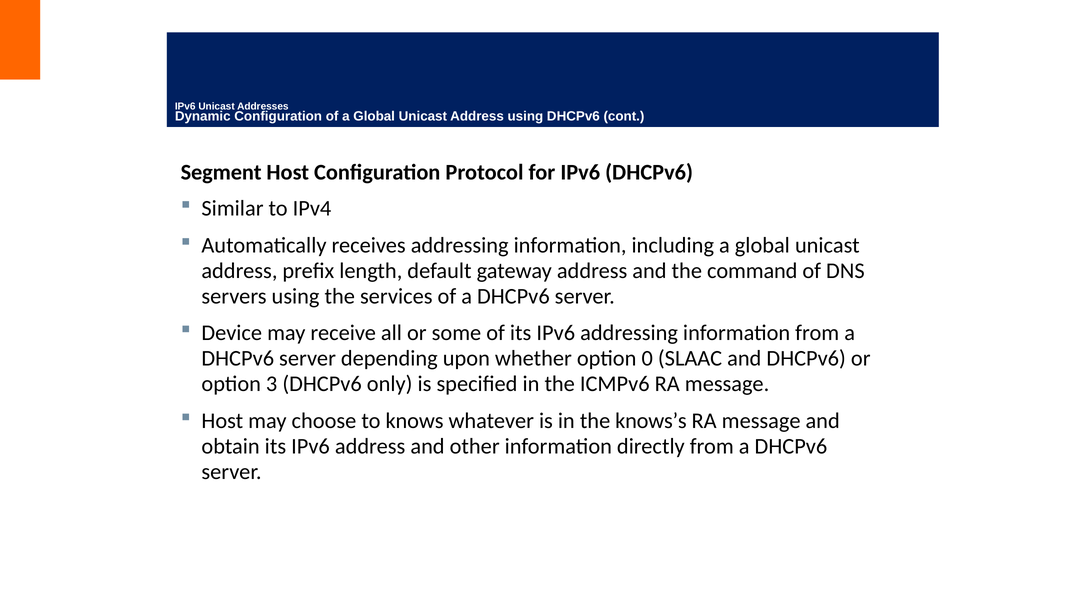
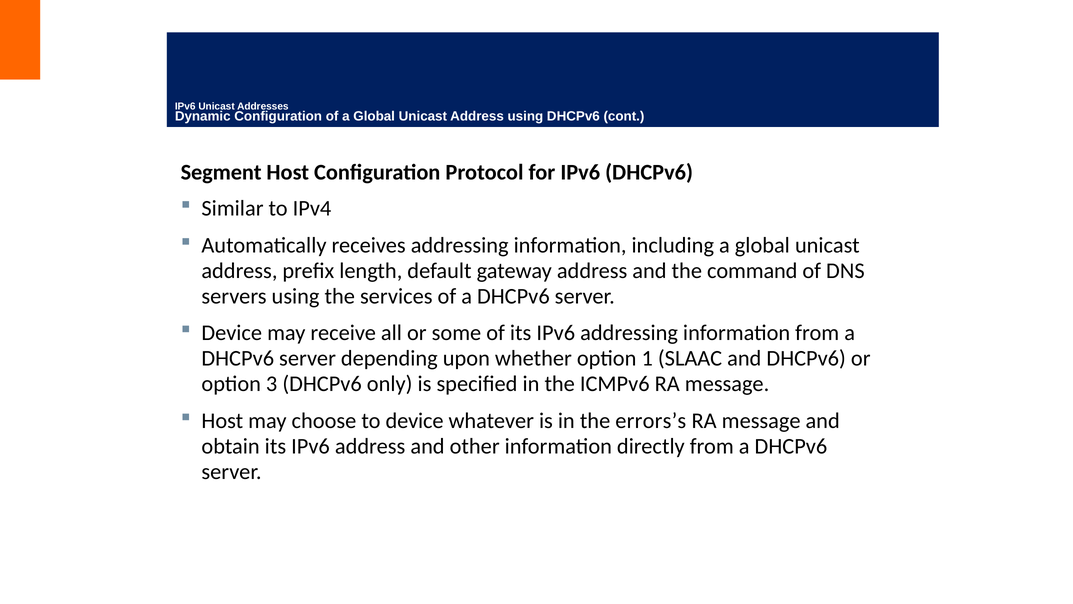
0: 0 -> 1
to knows: knows -> device
knows’s: knows’s -> errors’s
